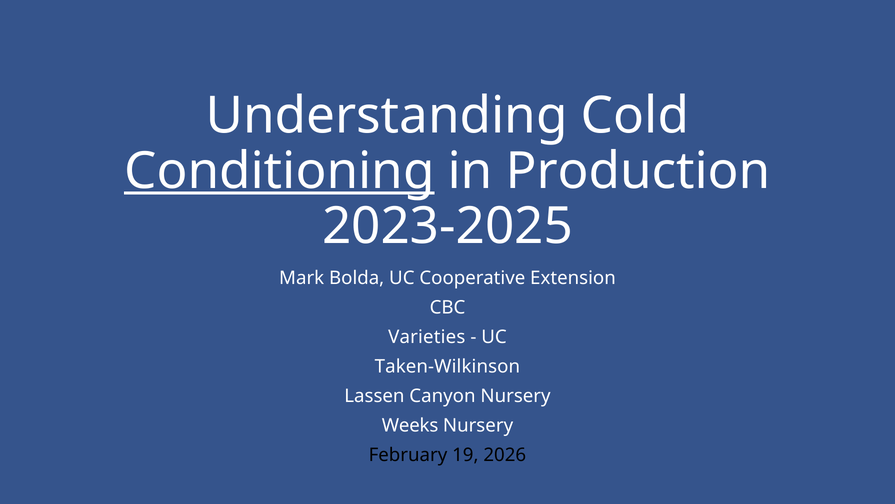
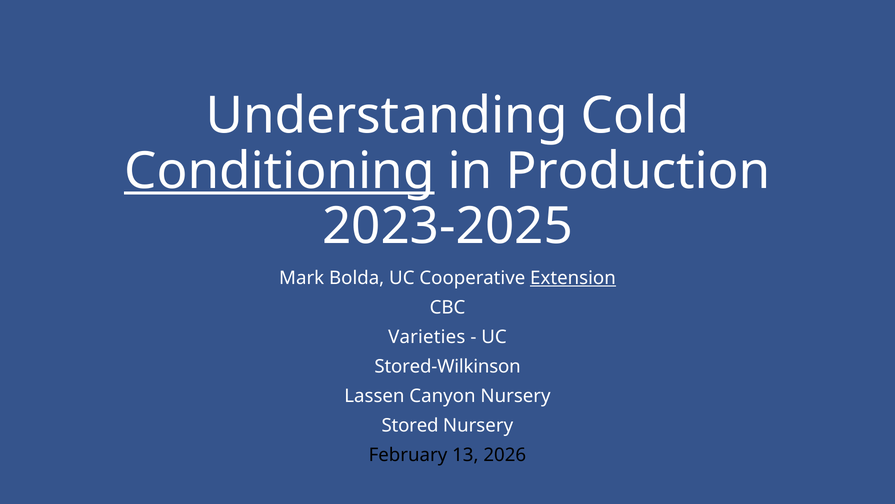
Extension underline: none -> present
Taken-Wilkinson: Taken-Wilkinson -> Stored-Wilkinson
Weeks: Weeks -> Stored
19: 19 -> 13
